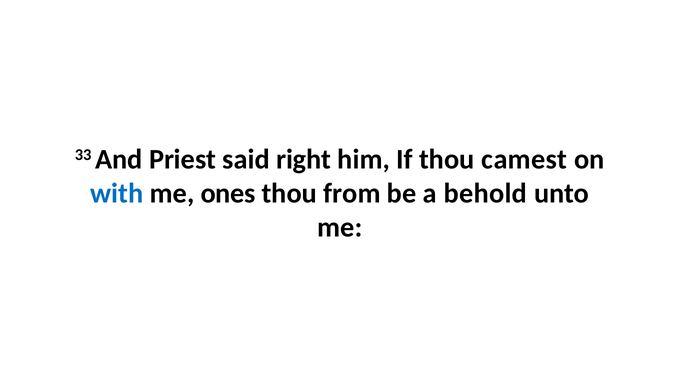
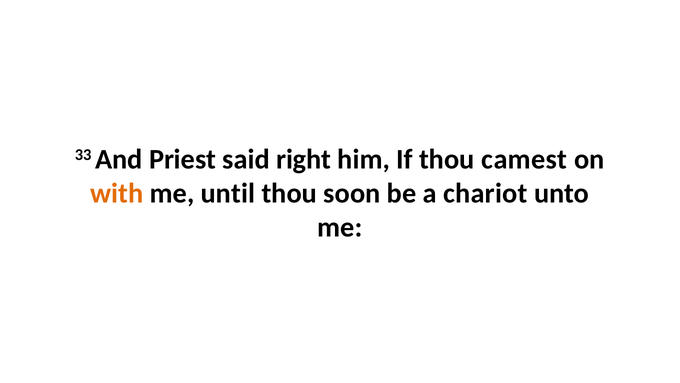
with colour: blue -> orange
ones: ones -> until
from: from -> soon
behold: behold -> chariot
